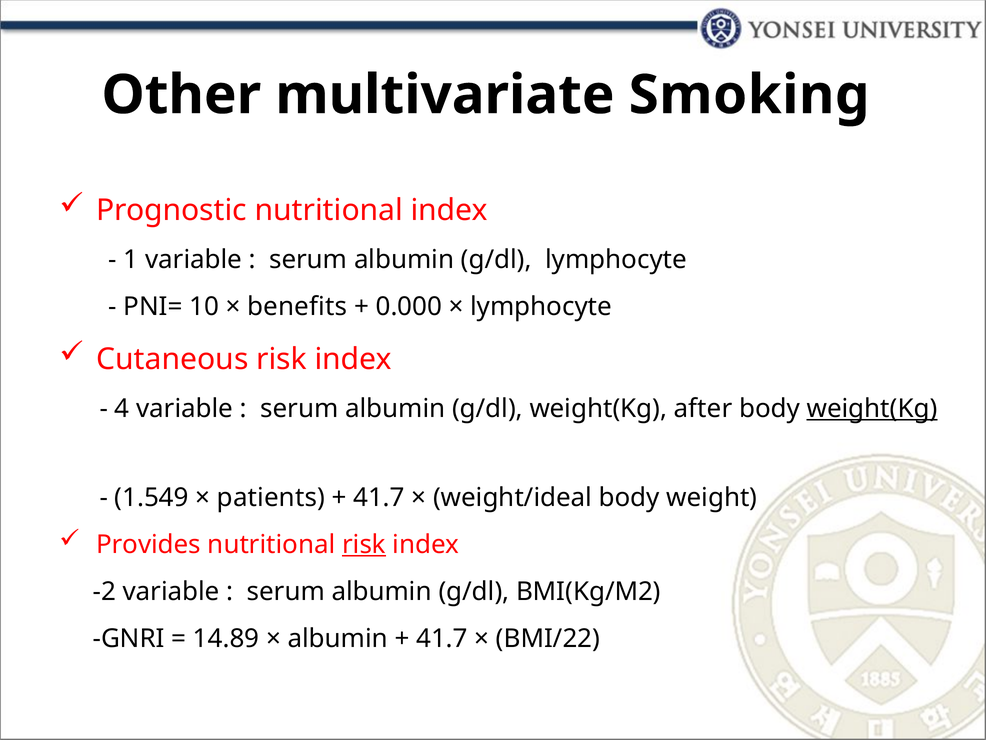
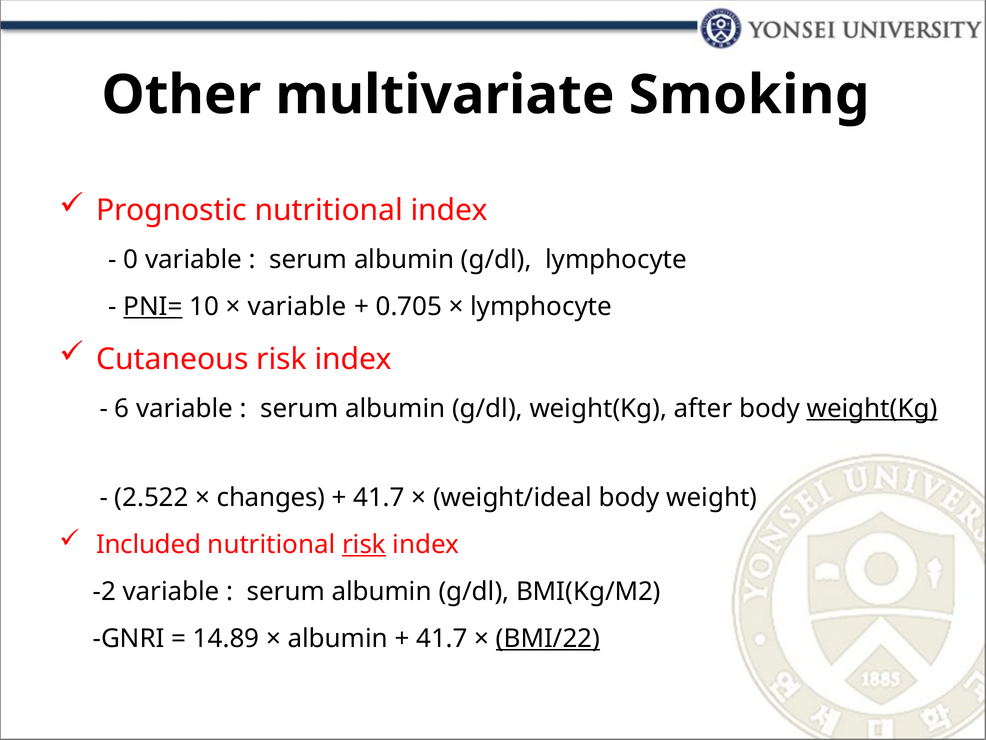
1: 1 -> 0
PNI= underline: none -> present
benefits at (297, 306): benefits -> variable
0.000: 0.000 -> 0.705
4: 4 -> 6
1.549: 1.549 -> 2.522
patients: patients -> changes
Provides: Provides -> Included
BMI/22 underline: none -> present
